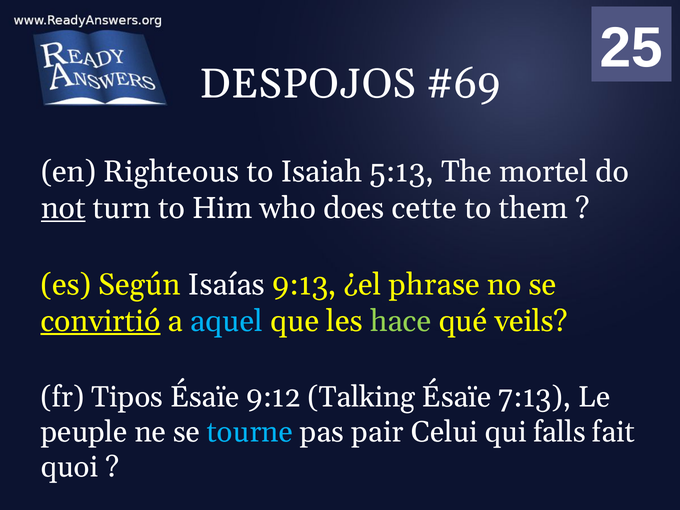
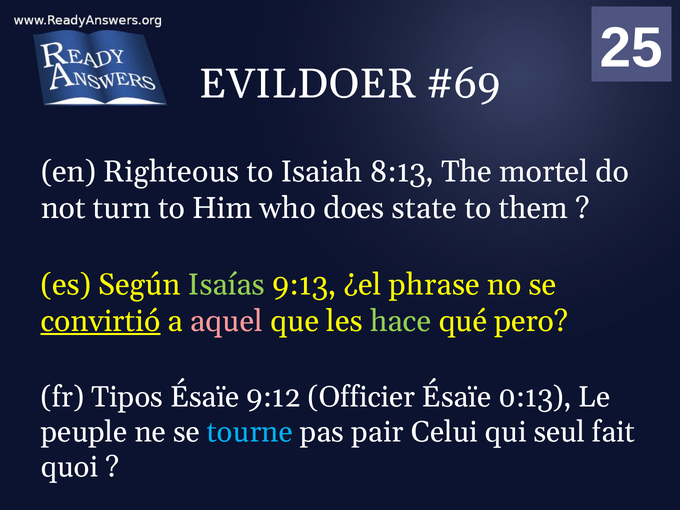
DESPOJOS: DESPOJOS -> EVILDOER
5:13: 5:13 -> 8:13
not underline: present -> none
cette: cette -> state
Isaías colour: white -> light green
aquel colour: light blue -> pink
veils: veils -> pero
Talking: Talking -> Officier
7:13: 7:13 -> 0:13
falls: falls -> seul
